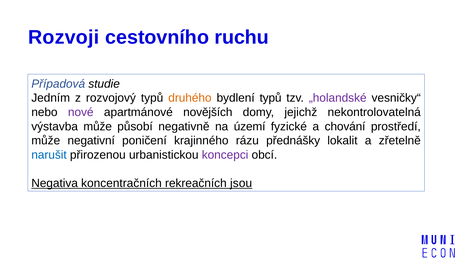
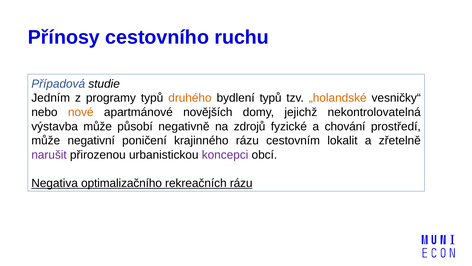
Rozvoji: Rozvoji -> Přínosy
rozvojový: rozvojový -> programy
„holandské colour: purple -> orange
nové colour: purple -> orange
území: území -> zdrojů
přednášky: přednášky -> cestovním
narušit colour: blue -> purple
koncentračních: koncentračních -> optimalizačního
rekreačních jsou: jsou -> rázu
